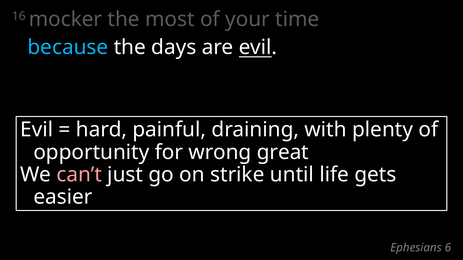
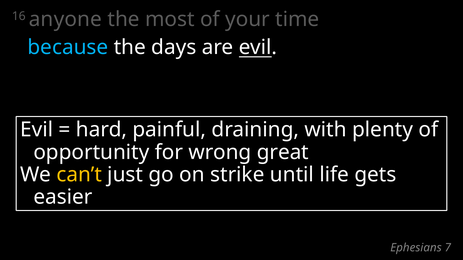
mocker: mocker -> anyone
can’t colour: pink -> yellow
6: 6 -> 7
